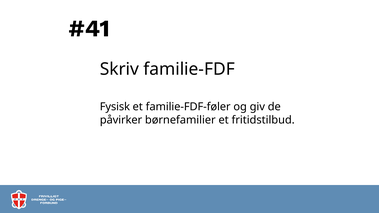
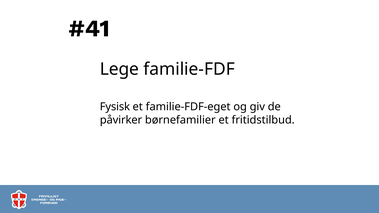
Skriv: Skriv -> Lege
familie-FDF-føler: familie-FDF-føler -> familie-FDF-eget
